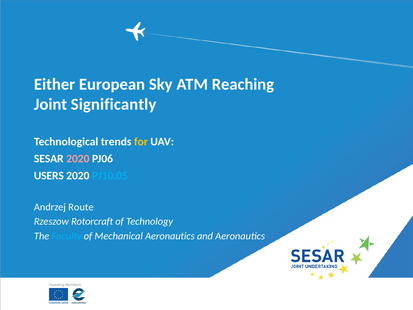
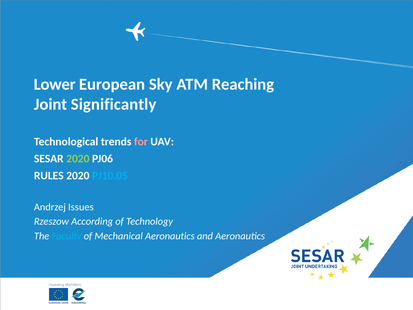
Either: Either -> Lower
for colour: yellow -> pink
2020 at (78, 159) colour: pink -> light green
USERS: USERS -> RULES
Route: Route -> Issues
Rotorcraft: Rotorcraft -> According
